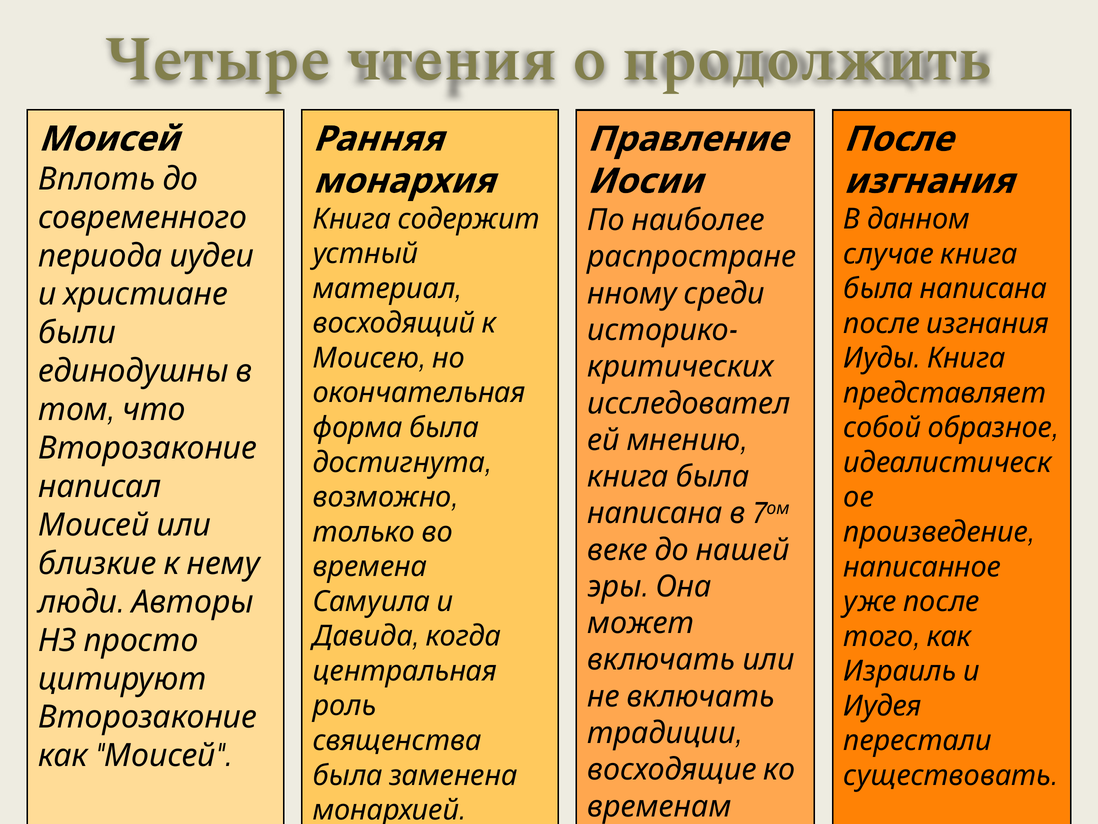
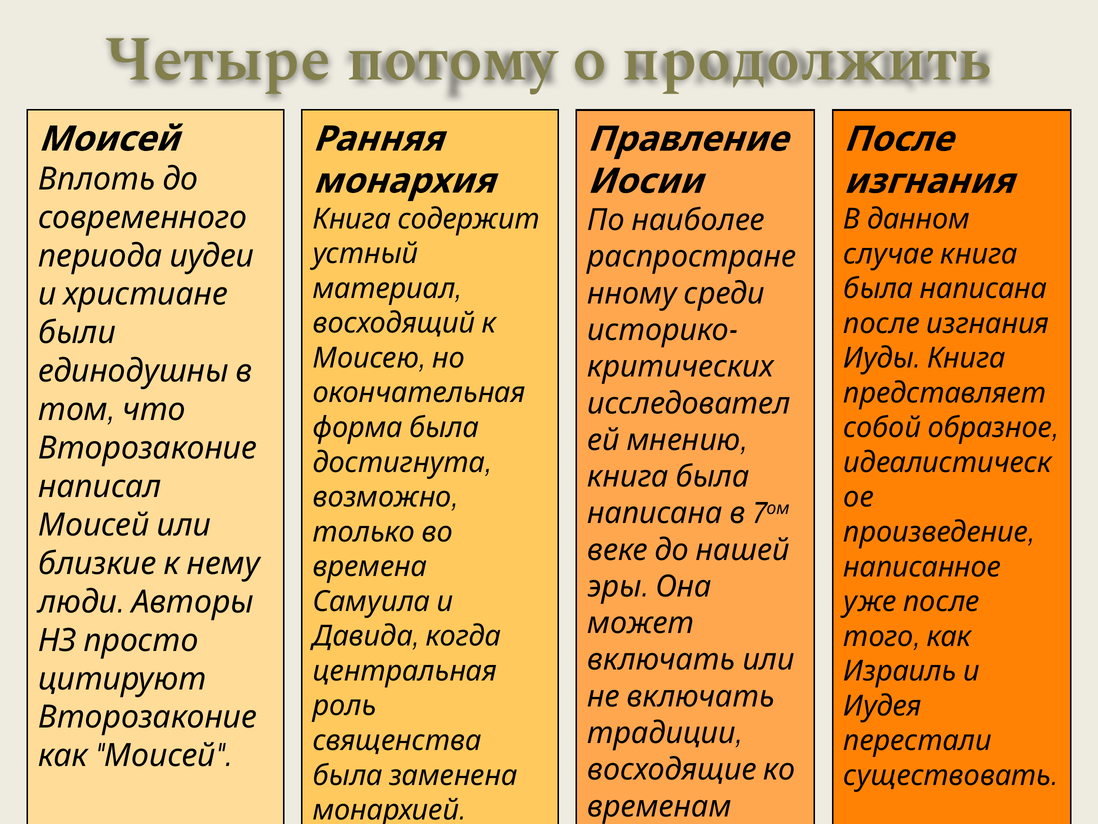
чтения: чтения -> потому
